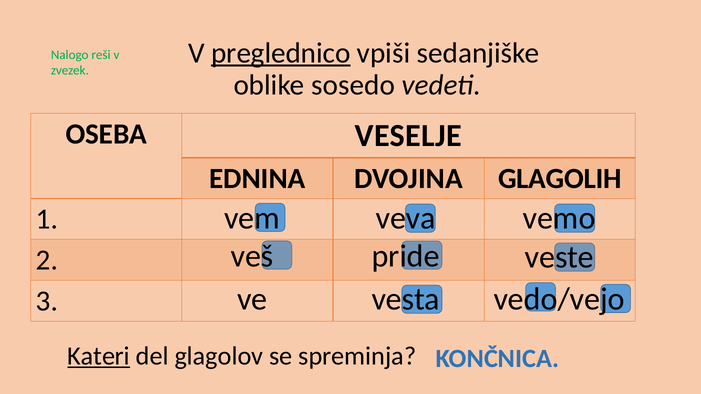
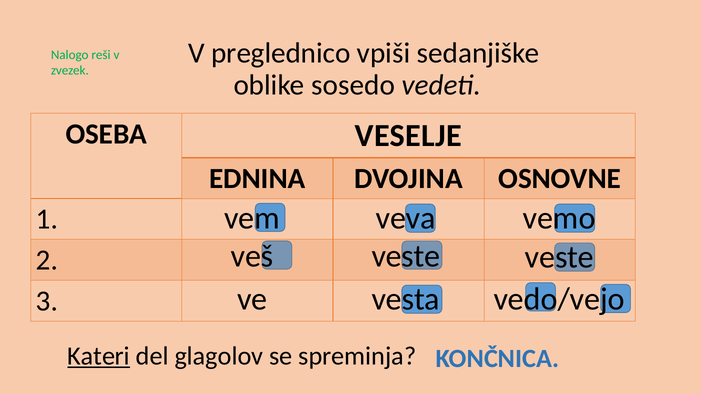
preglednico underline: present -> none
GLAGOLIH: GLAGOLIH -> OSNOVNE
pride at (406, 257): pride -> veste
